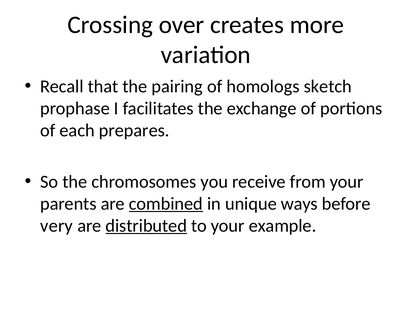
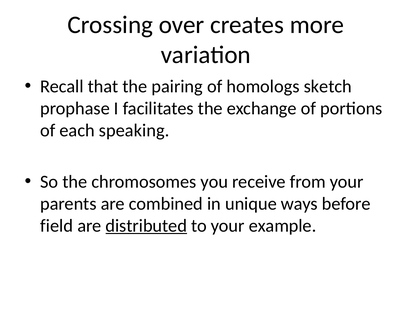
prepares: prepares -> speaking
combined underline: present -> none
very: very -> field
